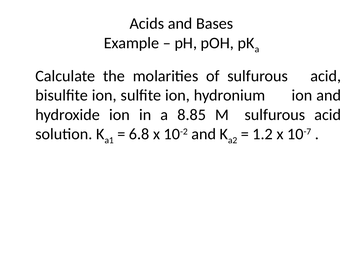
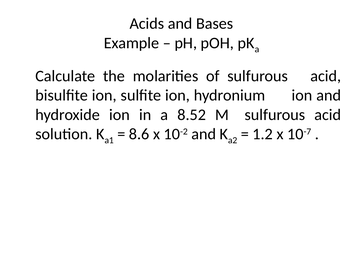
8.85: 8.85 -> 8.52
6.8: 6.8 -> 8.6
